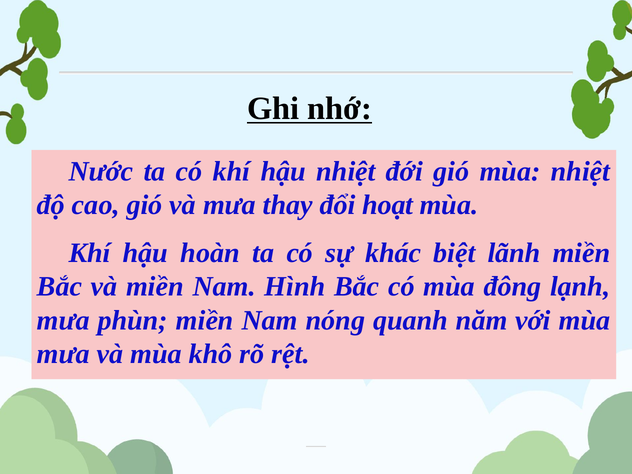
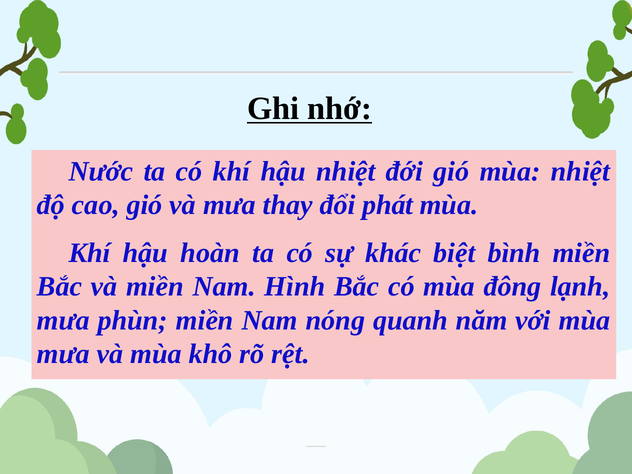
hoạt: hoạt -> phát
lãnh: lãnh -> bình
